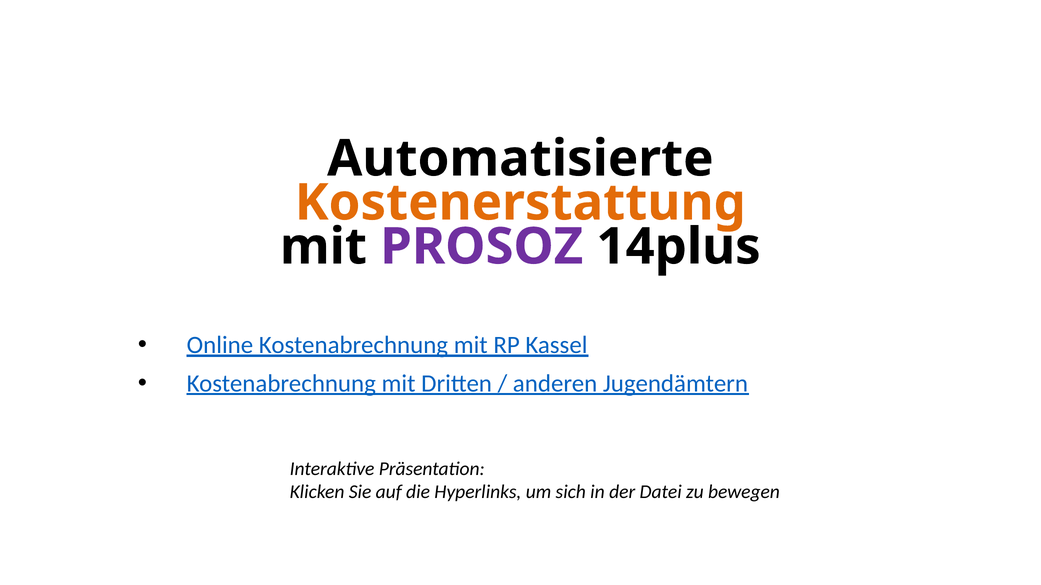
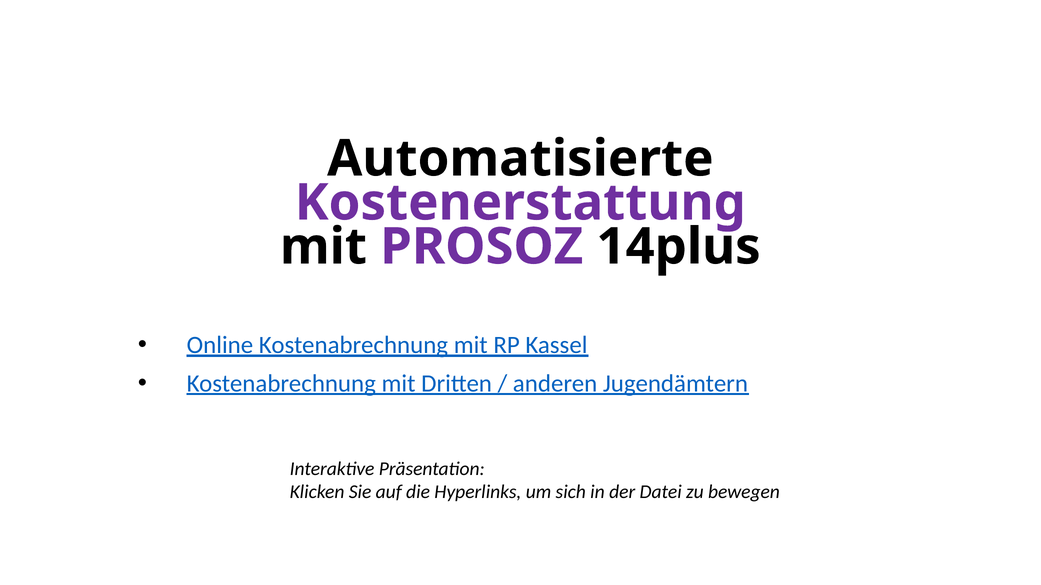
Kostenerstattung colour: orange -> purple
